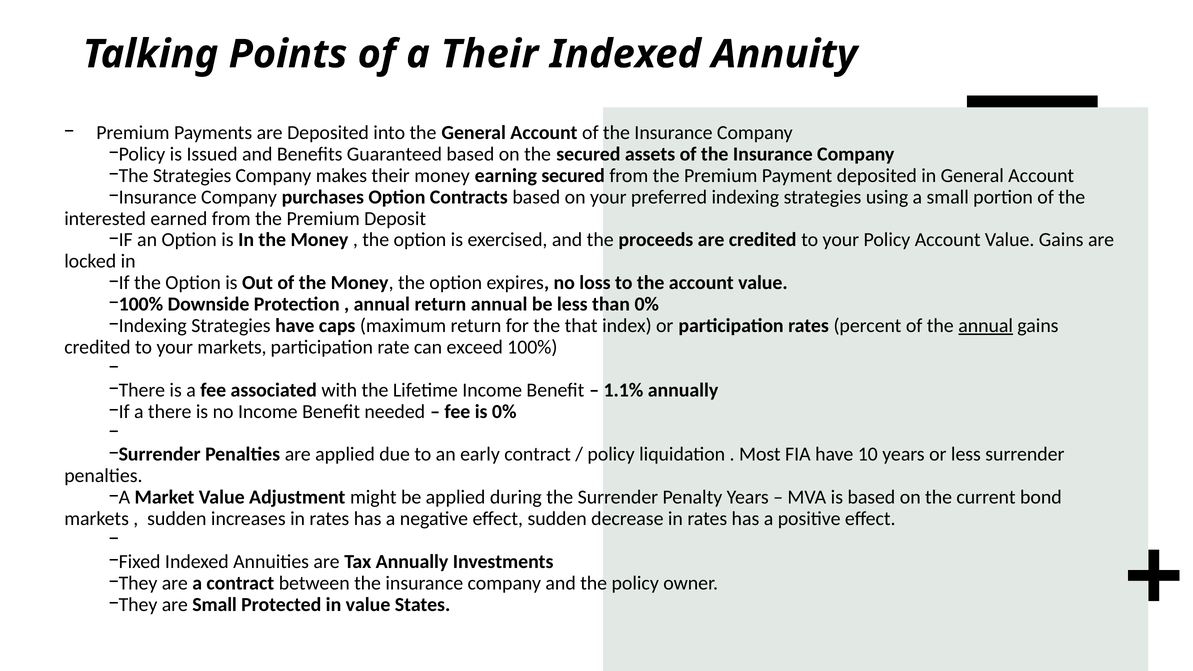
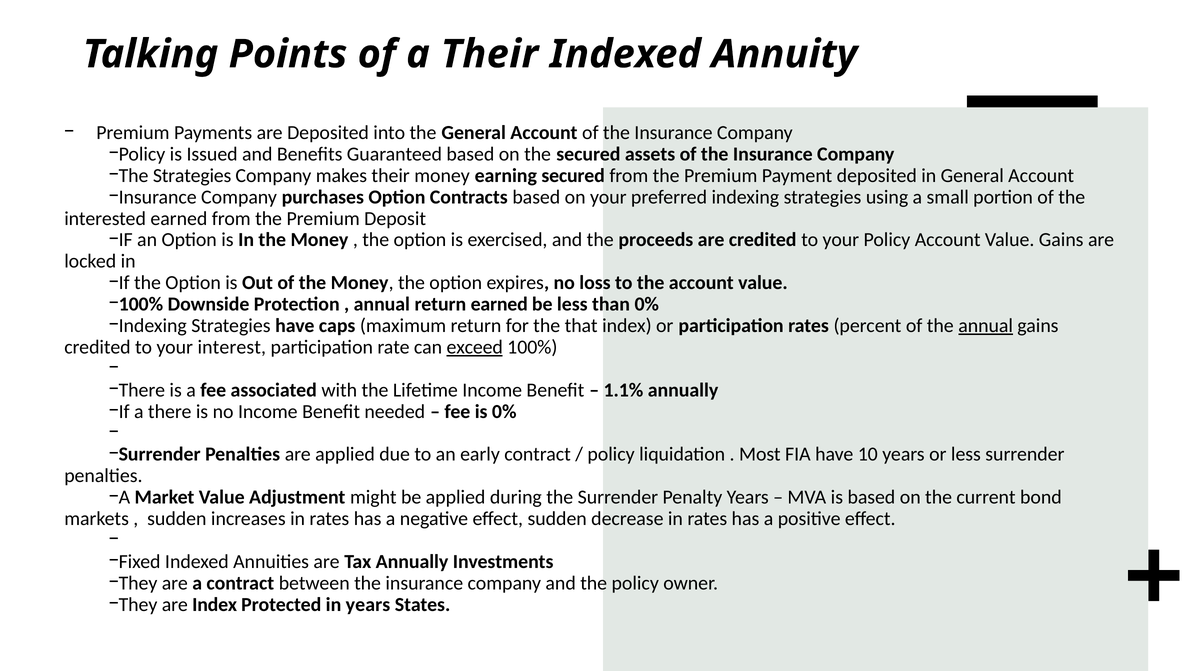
return annual: annual -> earned
your markets: markets -> interest
exceed underline: none -> present
are Small: Small -> Index
in value: value -> years
